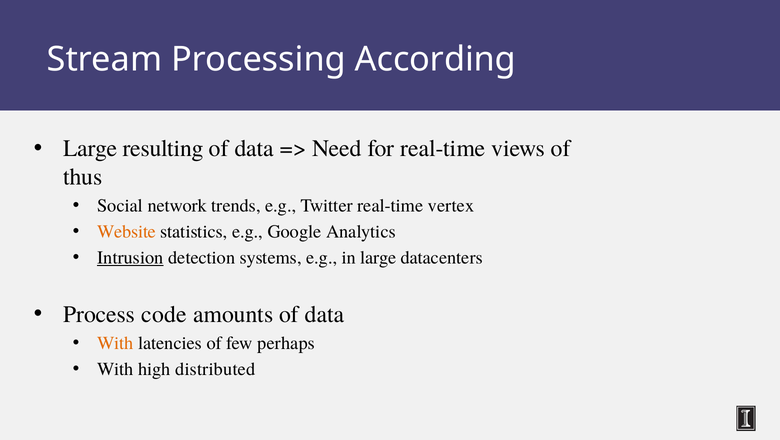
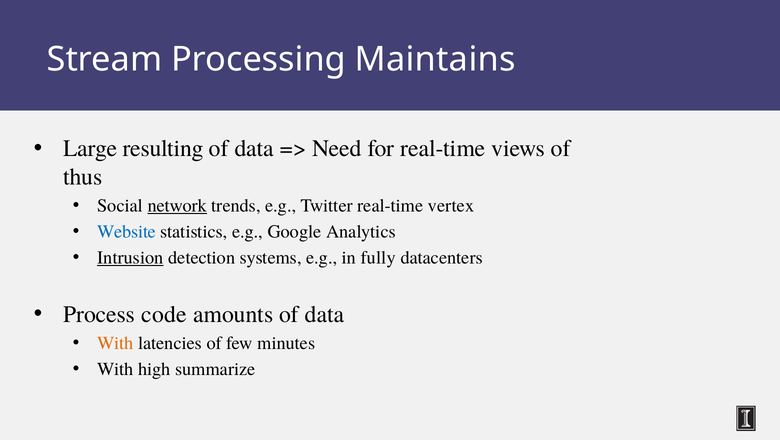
According: According -> Maintains
network underline: none -> present
Website colour: orange -> blue
in large: large -> fully
perhaps: perhaps -> minutes
distributed: distributed -> summarize
